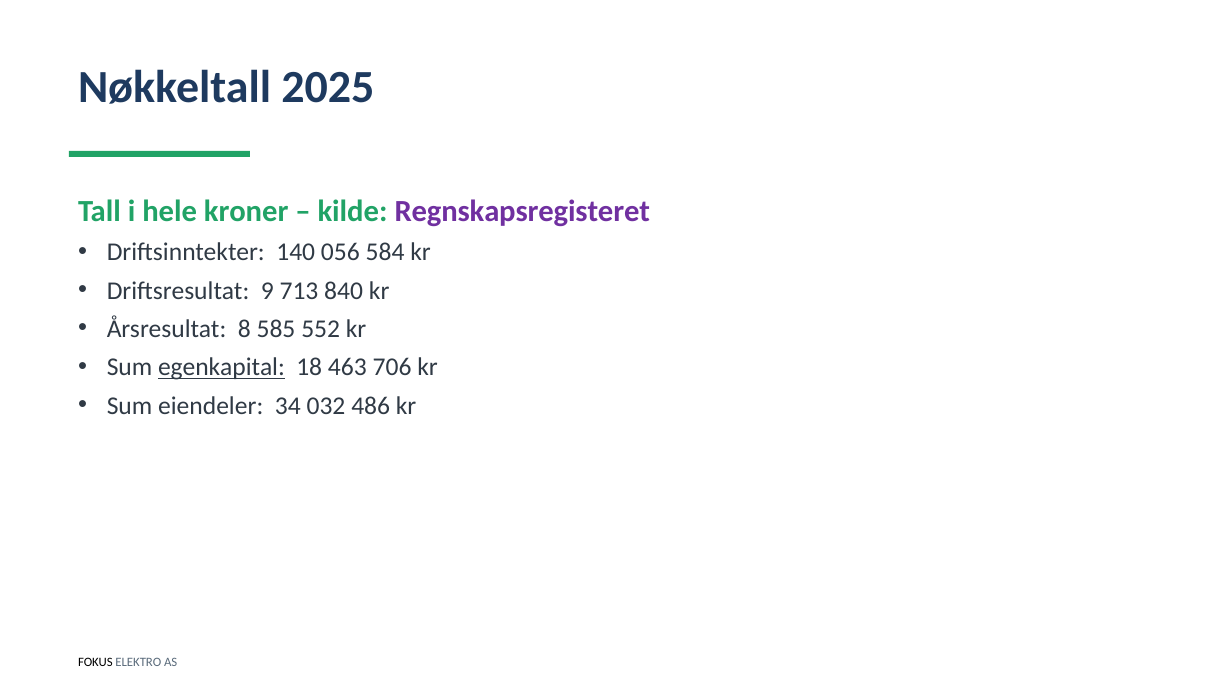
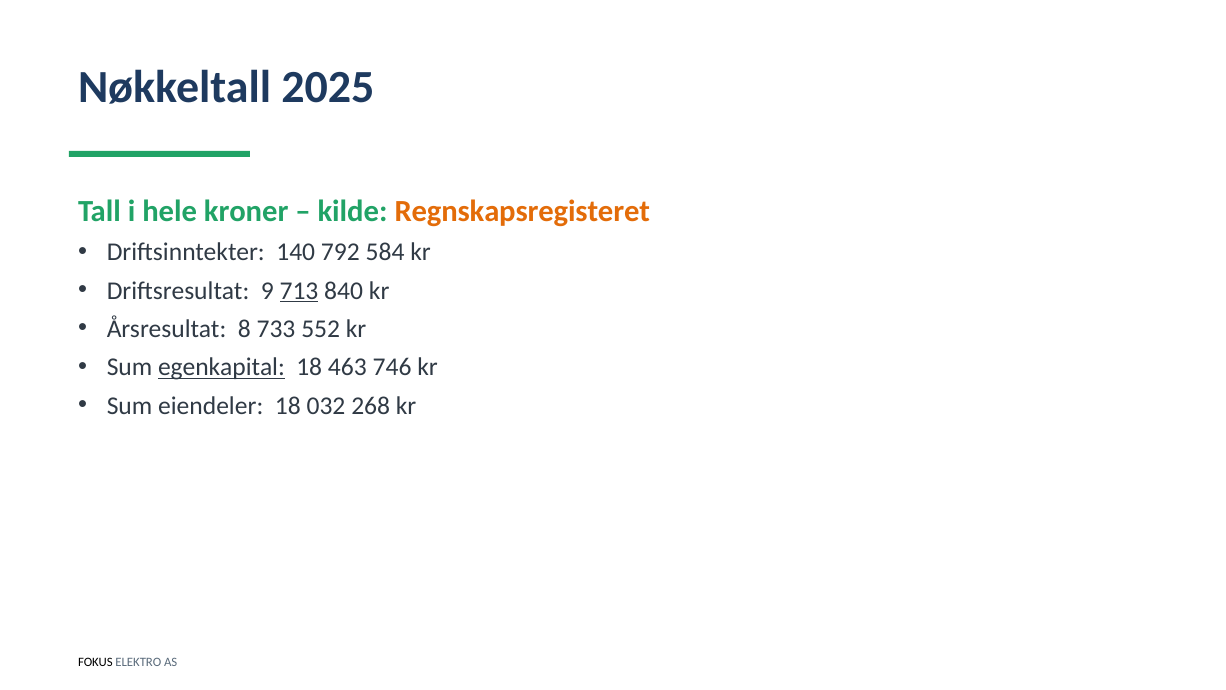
Regnskapsregisteret colour: purple -> orange
056: 056 -> 792
713 underline: none -> present
585: 585 -> 733
706: 706 -> 746
eiendeler 34: 34 -> 18
486: 486 -> 268
